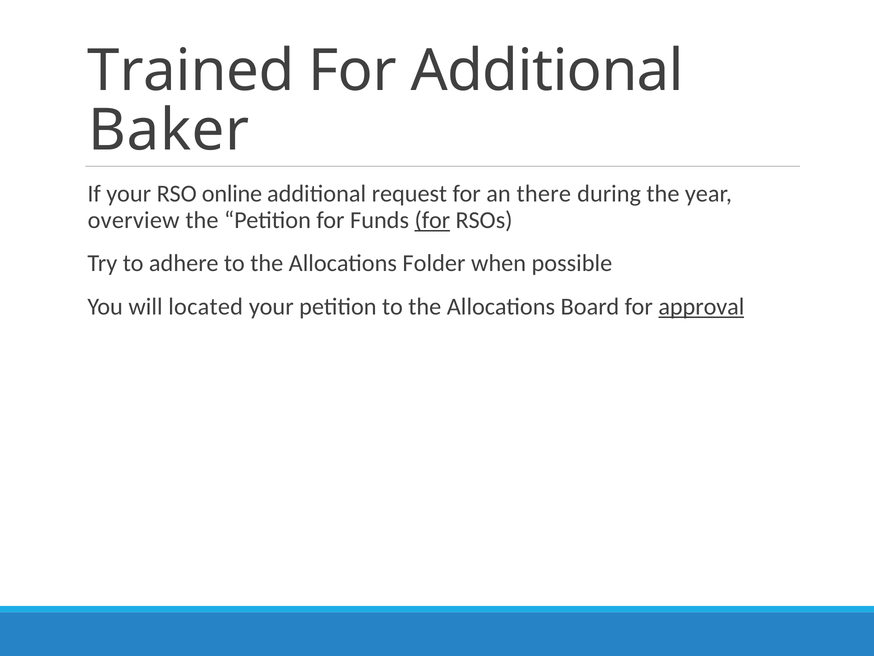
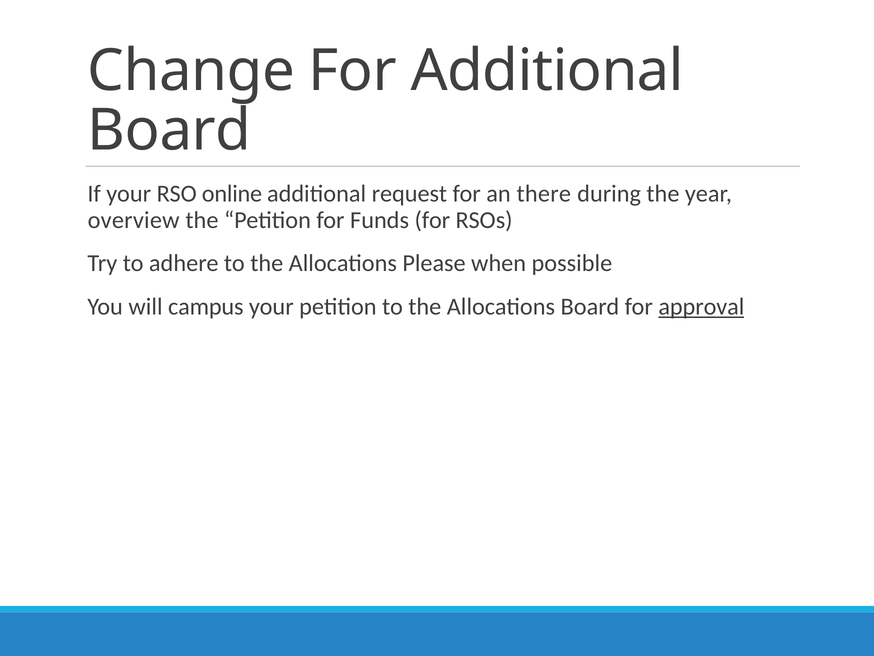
Trained: Trained -> Change
Baker at (169, 131): Baker -> Board
for at (432, 220) underline: present -> none
Folder: Folder -> Please
located: located -> campus
